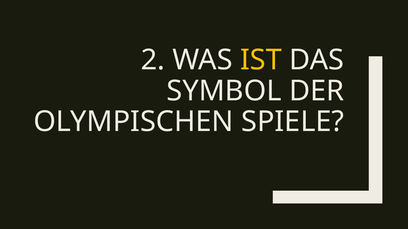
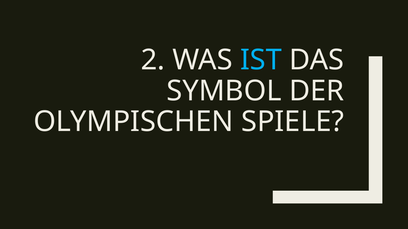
IST colour: yellow -> light blue
